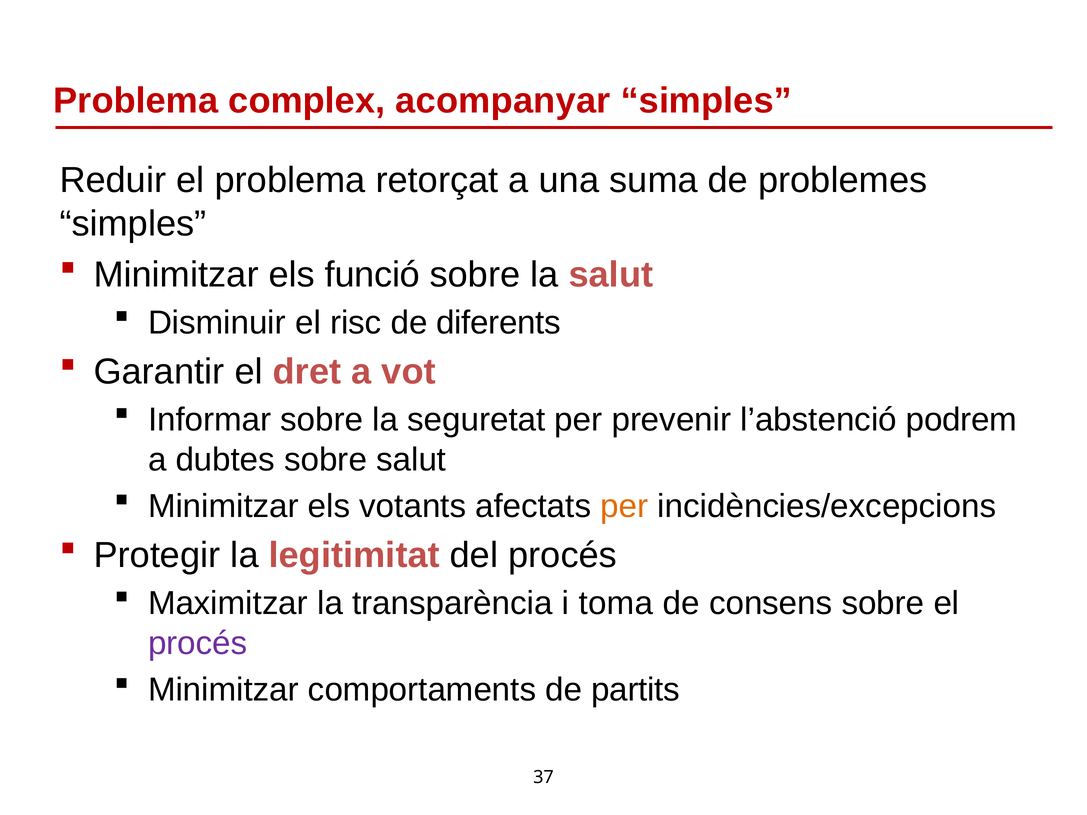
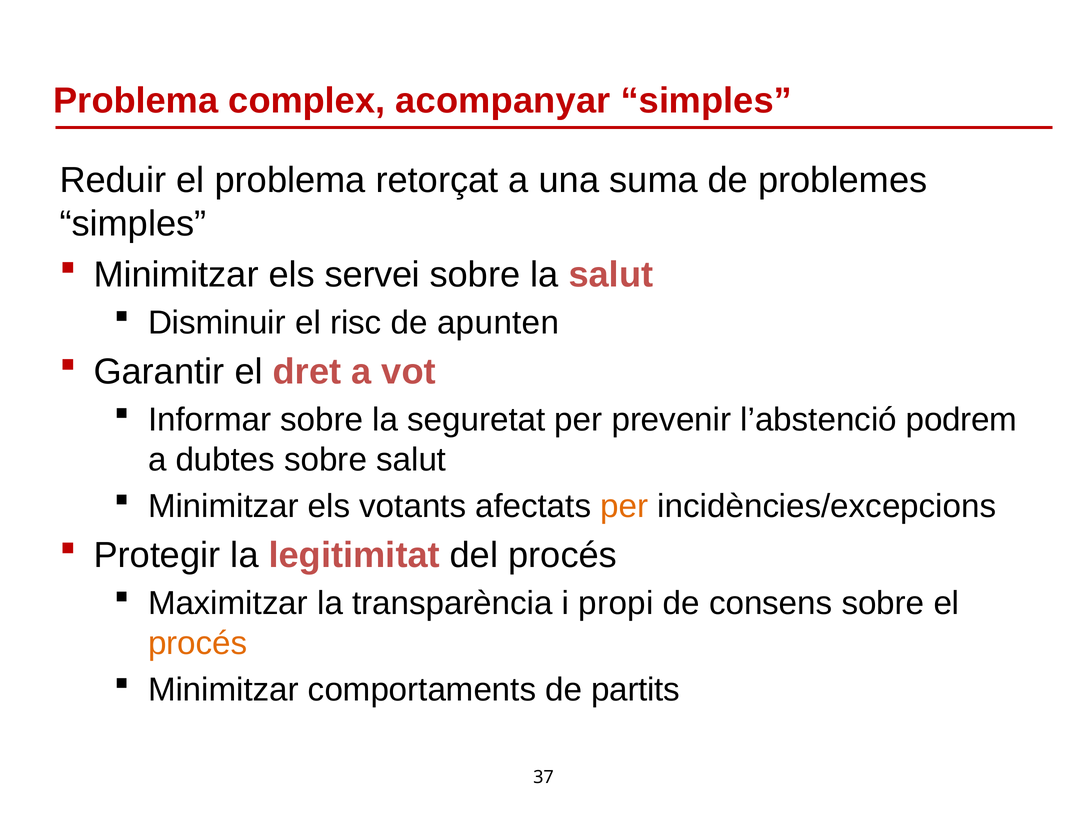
funció: funció -> servei
diferents: diferents -> apunten
toma: toma -> propi
procés at (198, 643) colour: purple -> orange
